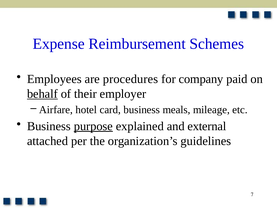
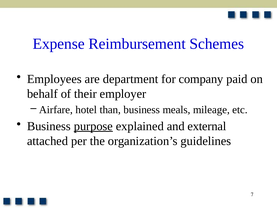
procedures: procedures -> department
behalf underline: present -> none
card: card -> than
